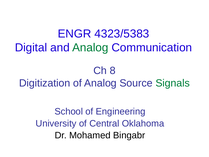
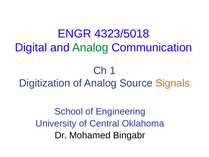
4323/5383: 4323/5383 -> 4323/5018
8: 8 -> 1
Signals colour: green -> orange
